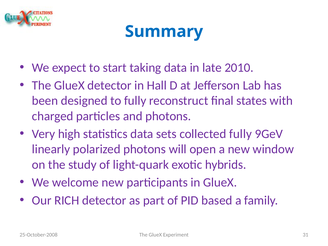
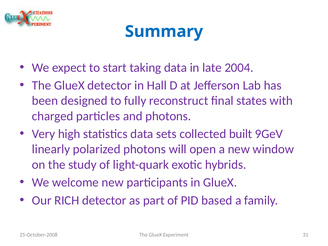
2010: 2010 -> 2004
collected fully: fully -> built
